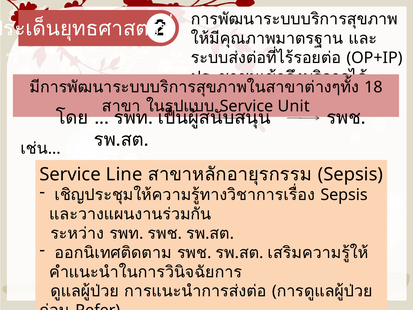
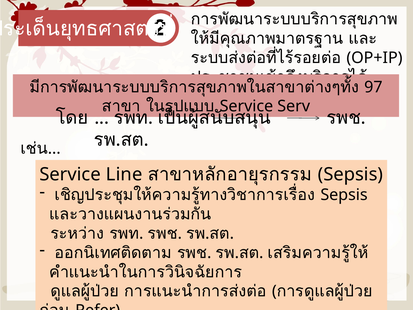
18: 18 -> 97
Unit: Unit -> Serv
